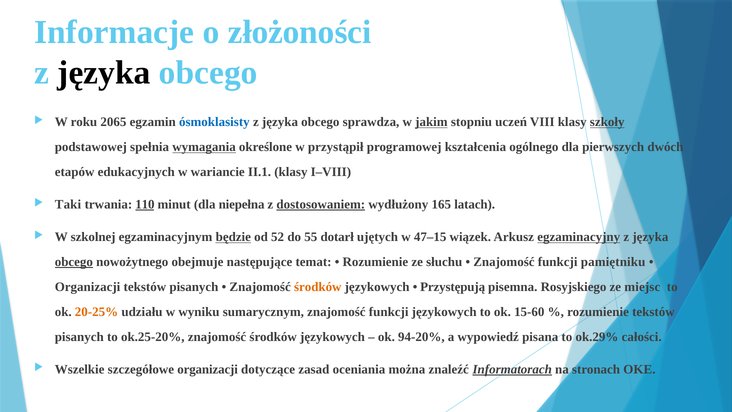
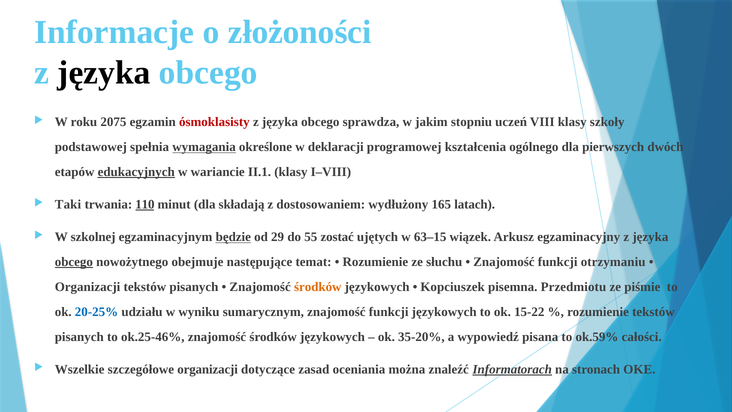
2065: 2065 -> 2075
ósmoklasisty colour: blue -> red
jakim underline: present -> none
szkoły underline: present -> none
przystąpił: przystąpił -> deklaracji
edukacyjnych underline: none -> present
niepełna: niepełna -> składają
dostosowaniem underline: present -> none
52: 52 -> 29
dotarł: dotarł -> zostać
47–15: 47–15 -> 63–15
egzaminacyjny underline: present -> none
pamiętniku: pamiętniku -> otrzymaniu
Przystępują: Przystępują -> Kopciuszek
Rosyjskiego: Rosyjskiego -> Przedmiotu
miejsc: miejsc -> piśmie
20-25% colour: orange -> blue
15-60: 15-60 -> 15-22
ok.25-20%: ok.25-20% -> ok.25-46%
94-20%: 94-20% -> 35-20%
ok.29%: ok.29% -> ok.59%
